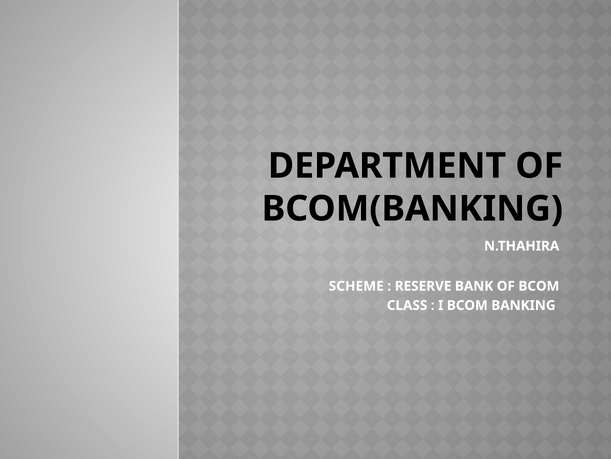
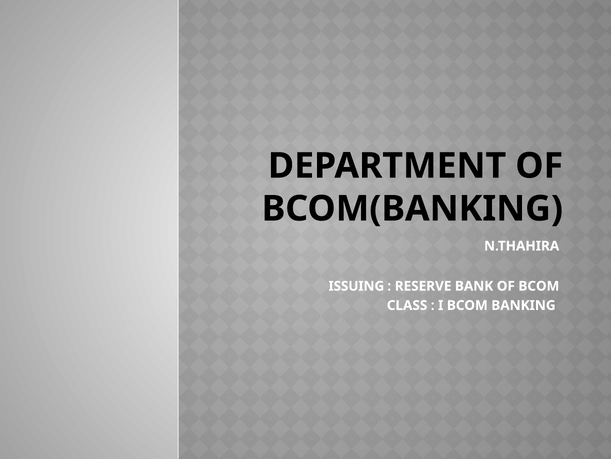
SCHEME: SCHEME -> ISSUING
